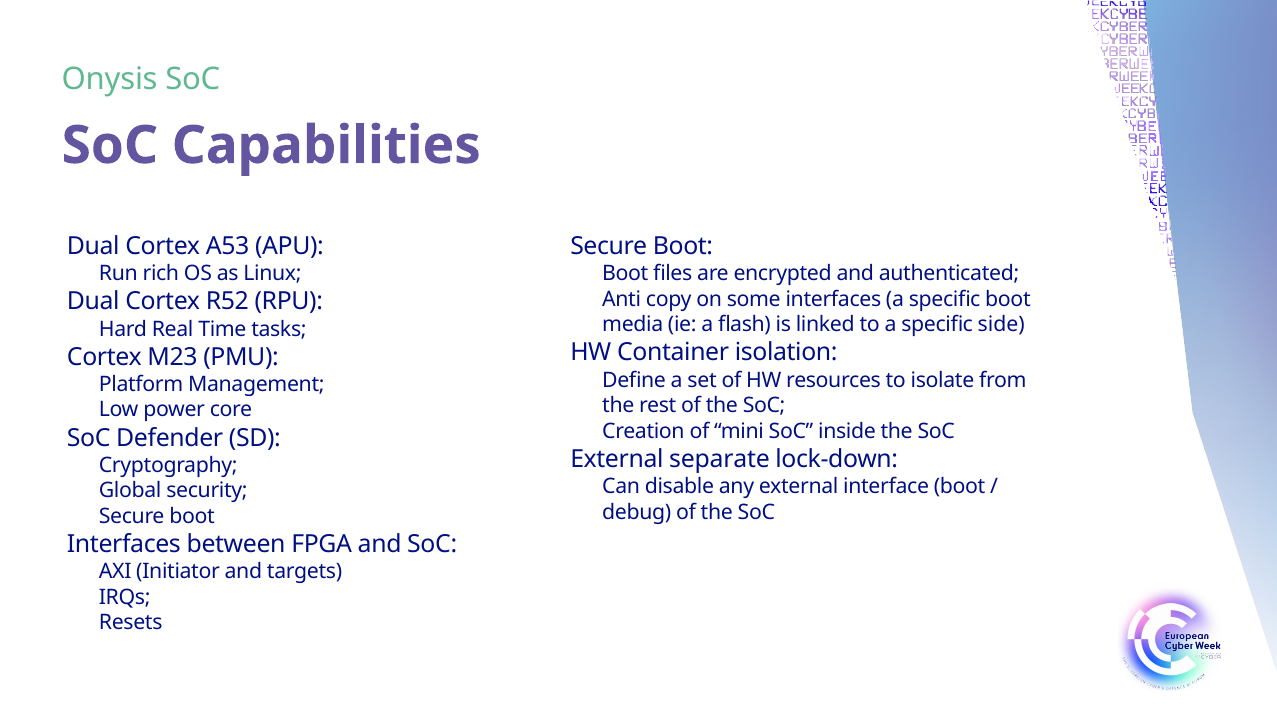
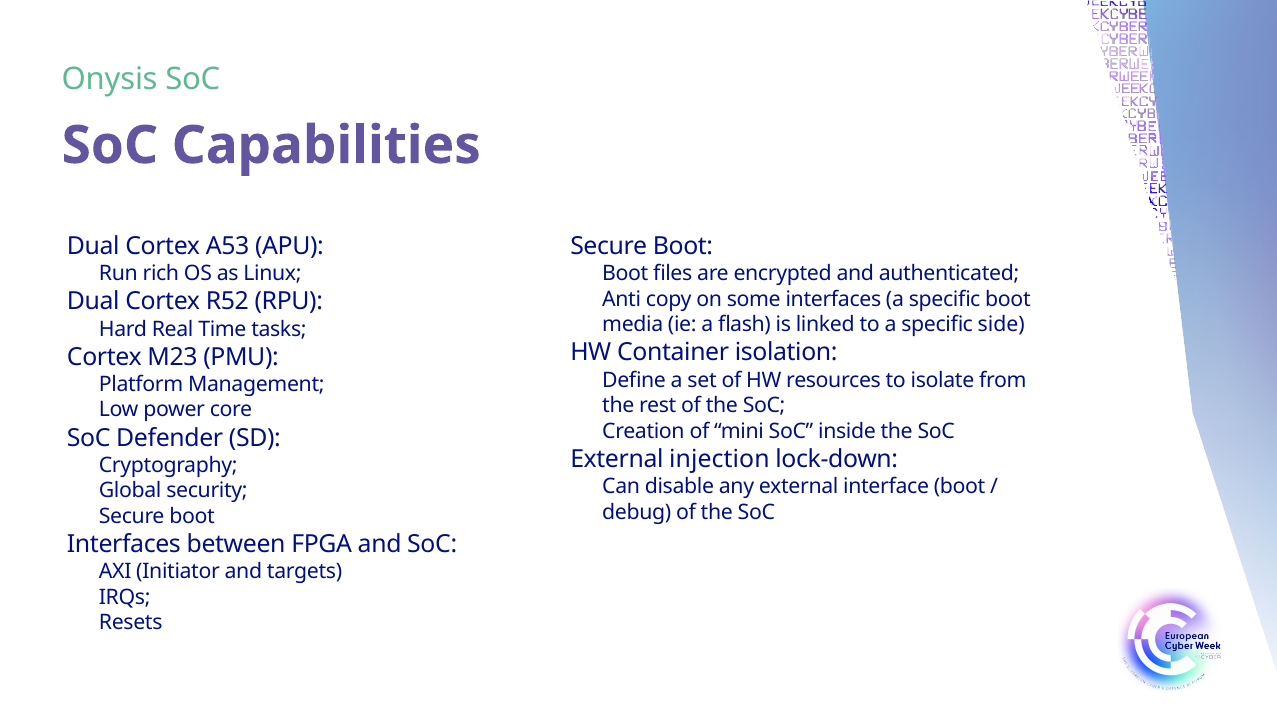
separate: separate -> injection
